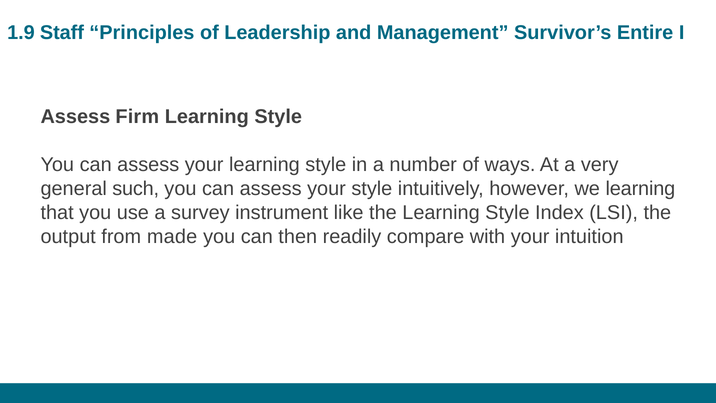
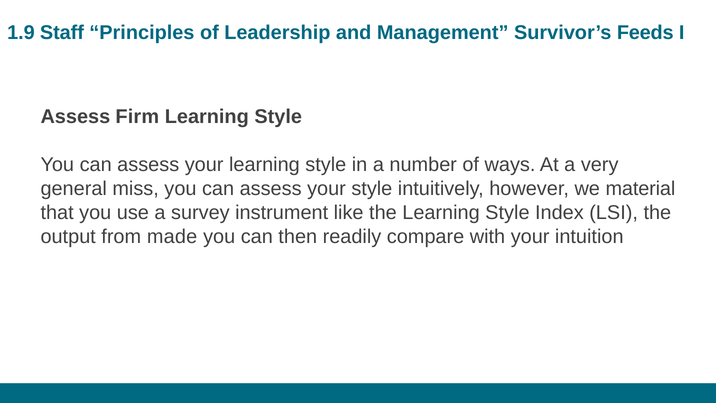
Entire: Entire -> Feeds
such: such -> miss
we learning: learning -> material
